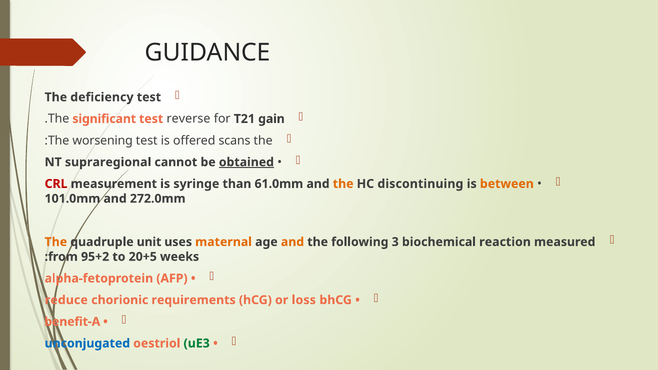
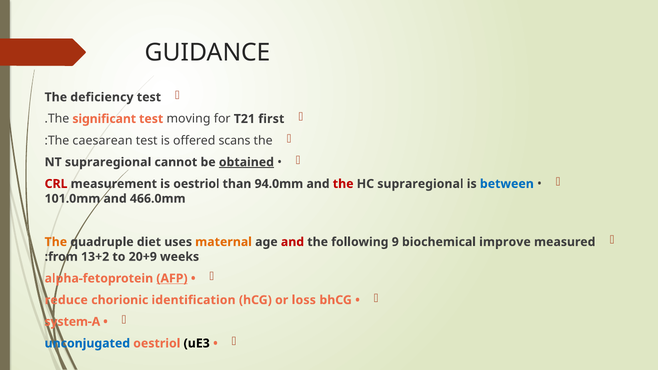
reverse: reverse -> moving
gain: gain -> first
worsening: worsening -> caesarean
is syringe: syringe -> oestriol
61.0mm: 61.0mm -> 94.0mm
the at (343, 184) colour: orange -> red
HC discontinuing: discontinuing -> supraregional
between colour: orange -> blue
272.0mm: 272.0mm -> 466.0mm
unit: unit -> diet
and at (292, 242) colour: orange -> red
3: 3 -> 9
reaction: reaction -> improve
95+2: 95+2 -> 13+2
20+5: 20+5 -> 20+9
AFP underline: none -> present
requirements: requirements -> identification
benefit-A: benefit-A -> system-A
uE3 colour: green -> black
